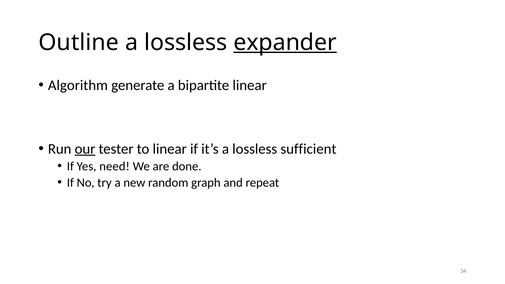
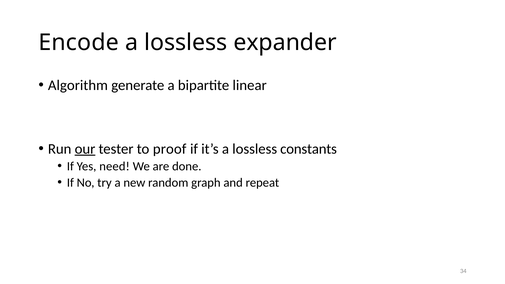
Outline: Outline -> Encode
expander underline: present -> none
to linear: linear -> proof
sufficient: sufficient -> constants
